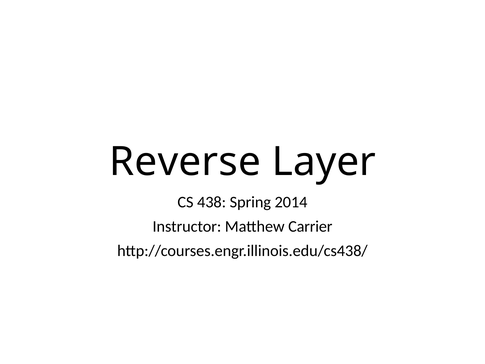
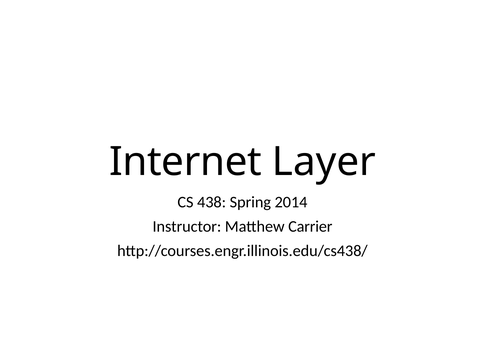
Reverse: Reverse -> Internet
